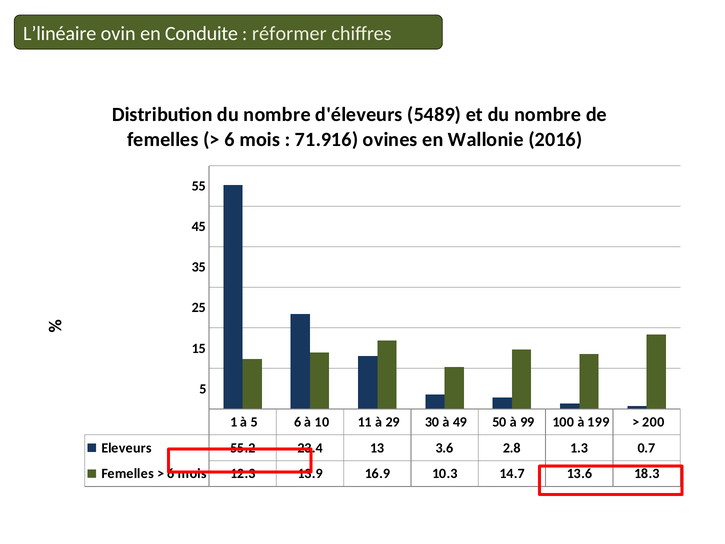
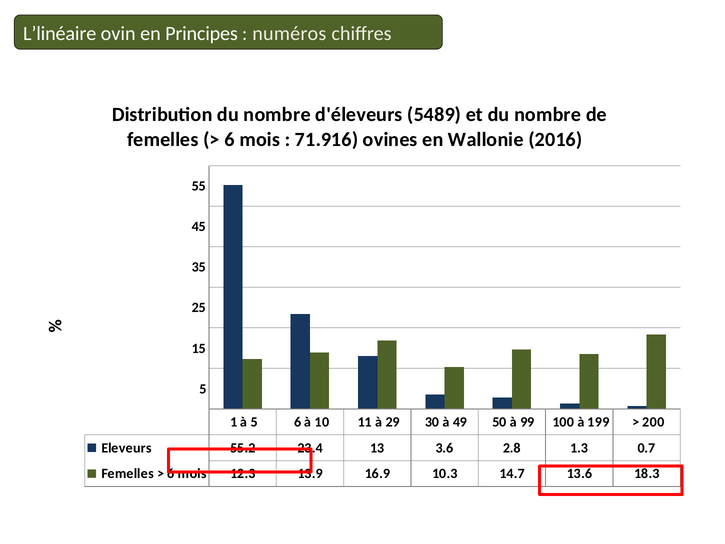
Conduite: Conduite -> Principes
réformer: réformer -> numéros
